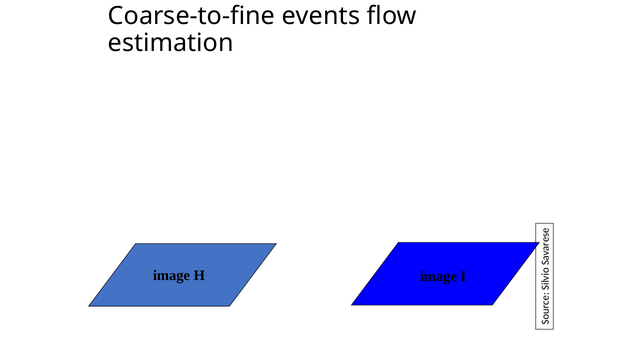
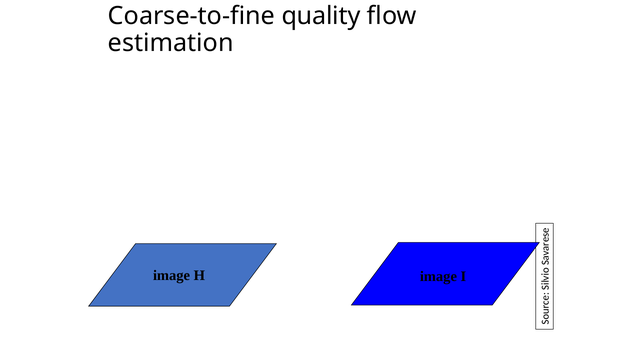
events: events -> quality
